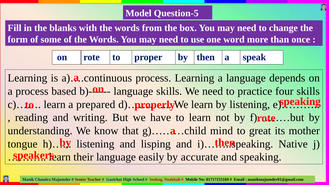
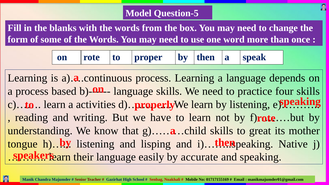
prepared: prepared -> activities
mind at (222, 131): mind -> skills
